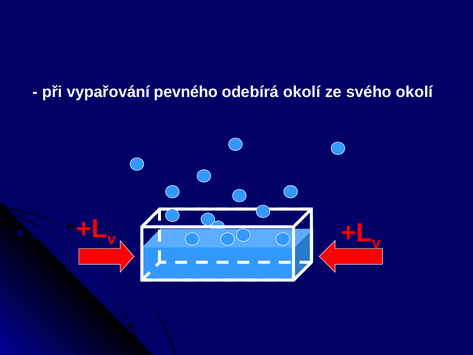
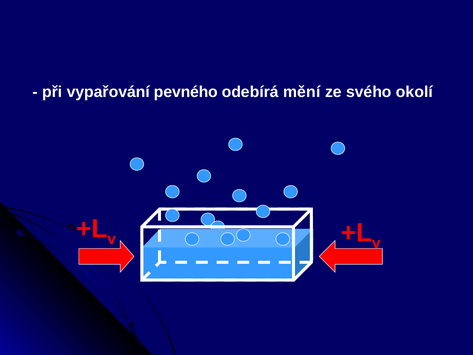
odebírá okolí: okolí -> mění
